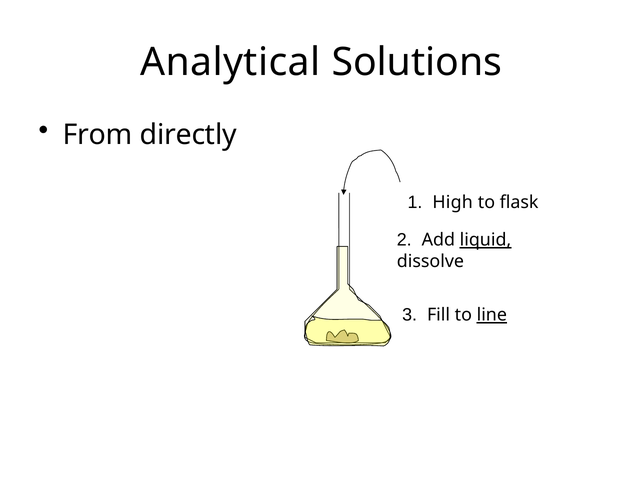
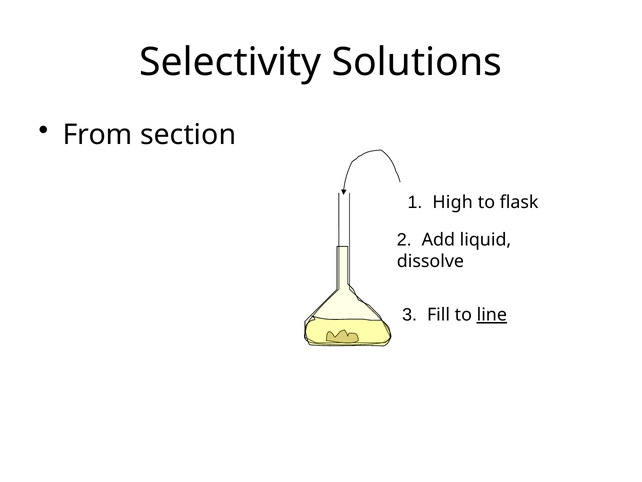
Analytical: Analytical -> Selectivity
directly: directly -> section
liquid underline: present -> none
